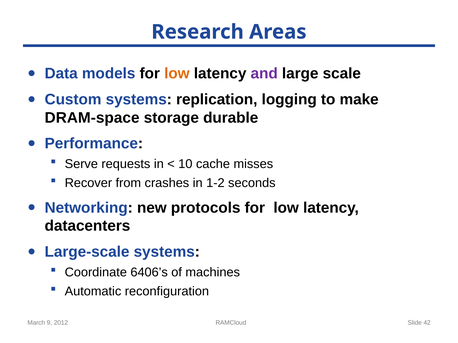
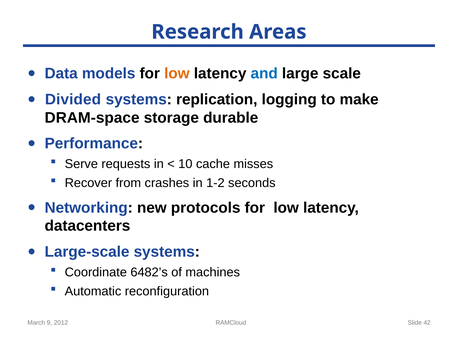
and colour: purple -> blue
Custom: Custom -> Divided
6406’s: 6406’s -> 6482’s
